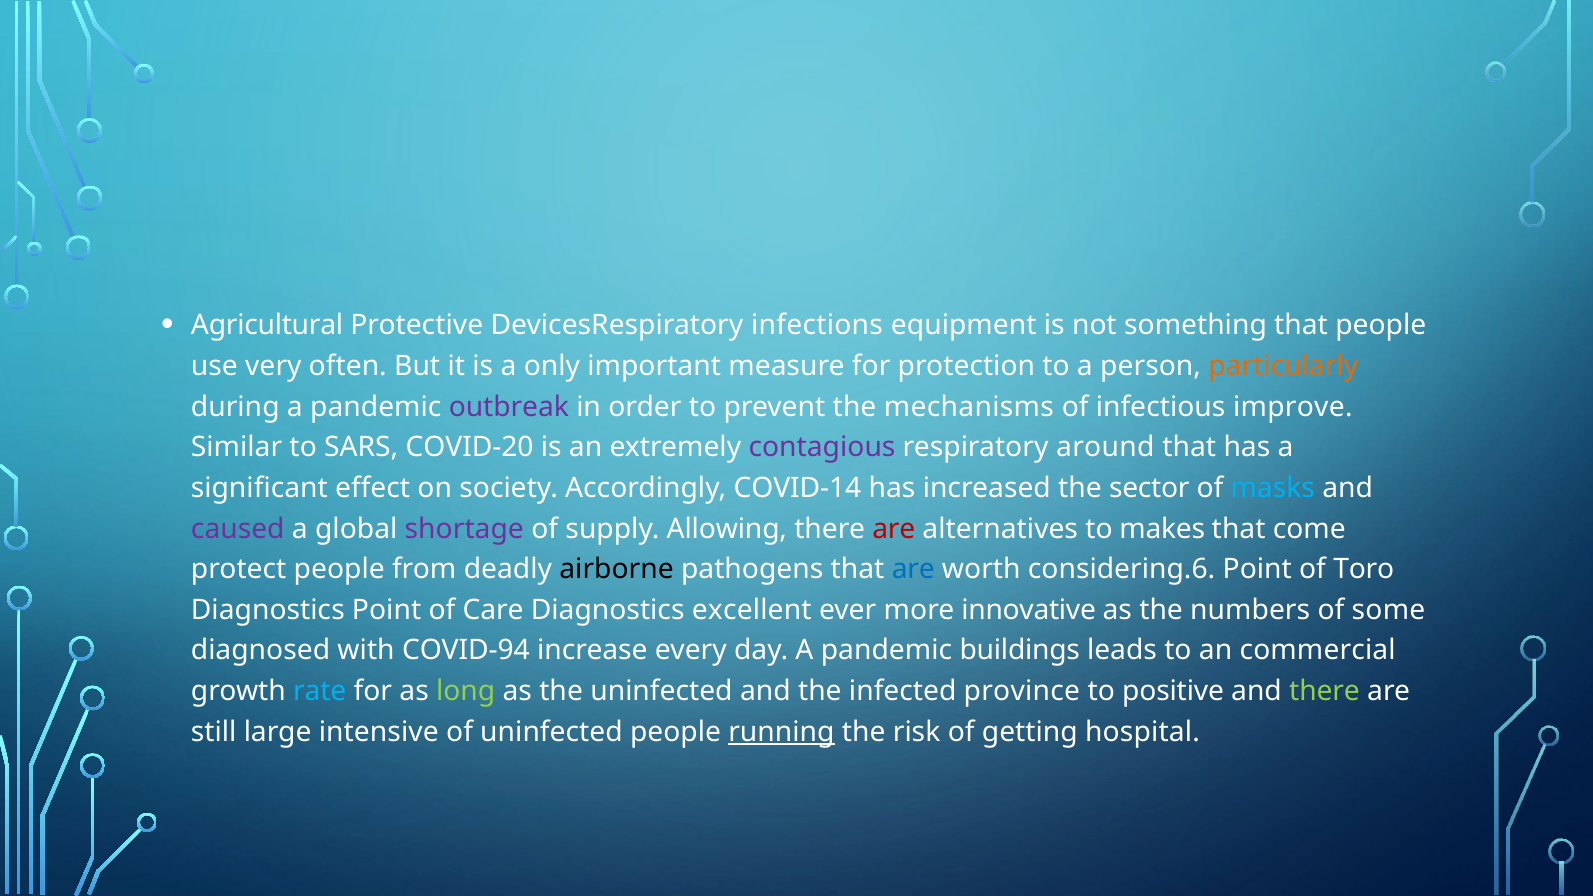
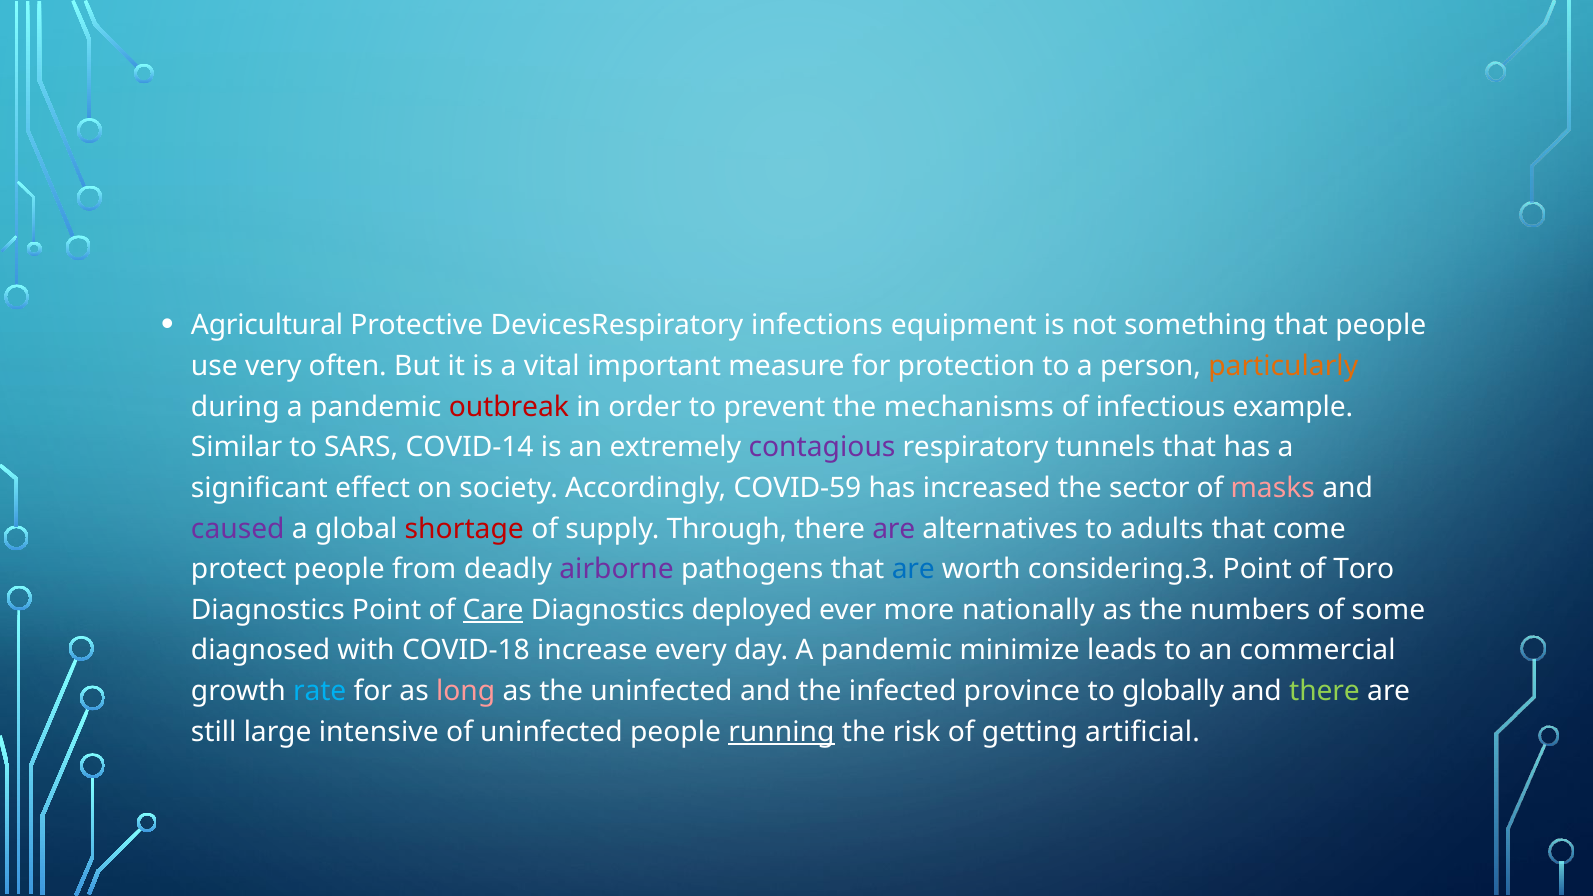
only: only -> vital
outbreak colour: purple -> red
improve: improve -> example
COVID-20: COVID-20 -> COVID-14
around: around -> tunnels
COVID-14: COVID-14 -> COVID-59
masks colour: light blue -> pink
shortage colour: purple -> red
Allowing: Allowing -> Through
are at (894, 529) colour: red -> purple
makes: makes -> adults
airborne colour: black -> purple
considering.6: considering.6 -> considering.3
Care underline: none -> present
excellent: excellent -> deployed
innovative: innovative -> nationally
COVID-94: COVID-94 -> COVID-18
buildings: buildings -> minimize
long colour: light green -> pink
positive: positive -> globally
hospital: hospital -> artificial
